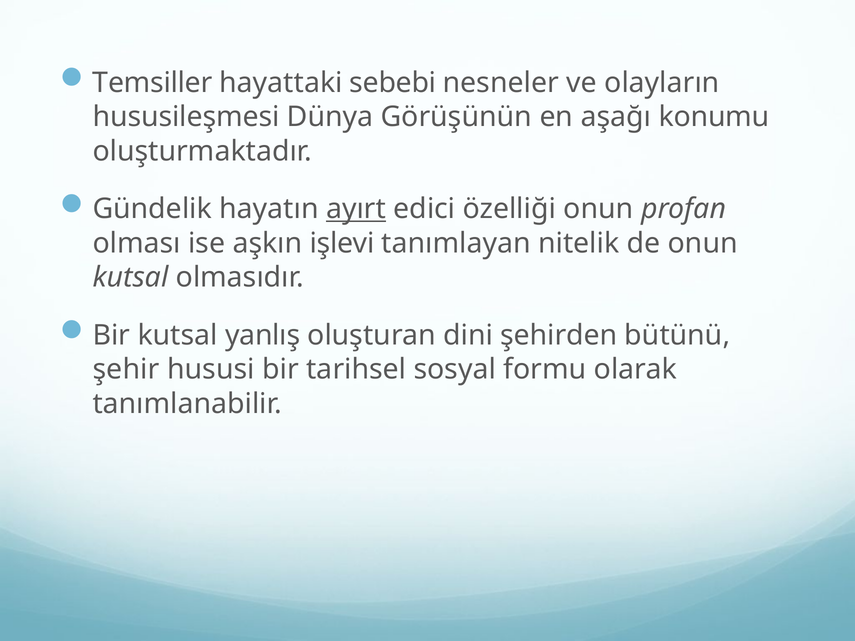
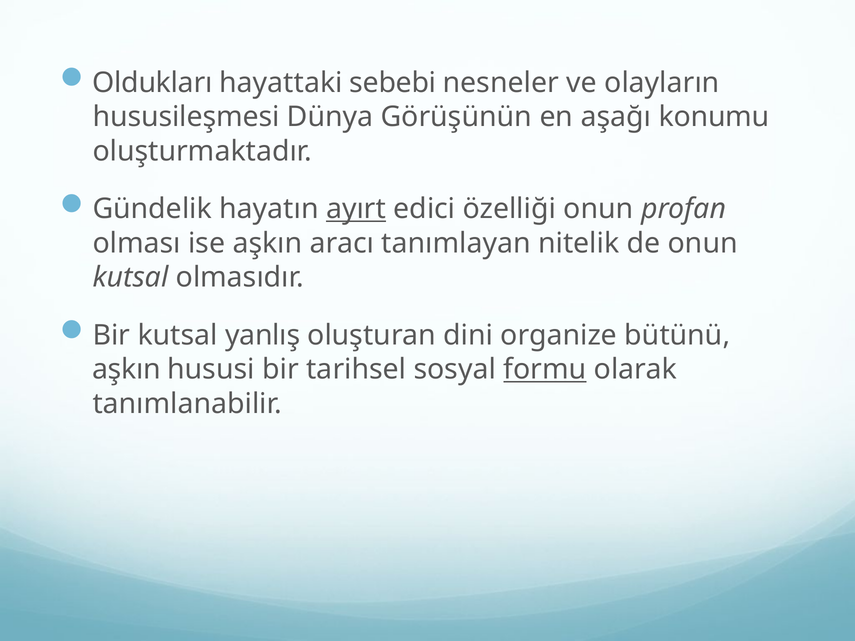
Temsiller: Temsiller -> Oldukları
işlevi: işlevi -> aracı
şehirden: şehirden -> organize
şehir at (126, 370): şehir -> aşkın
formu underline: none -> present
